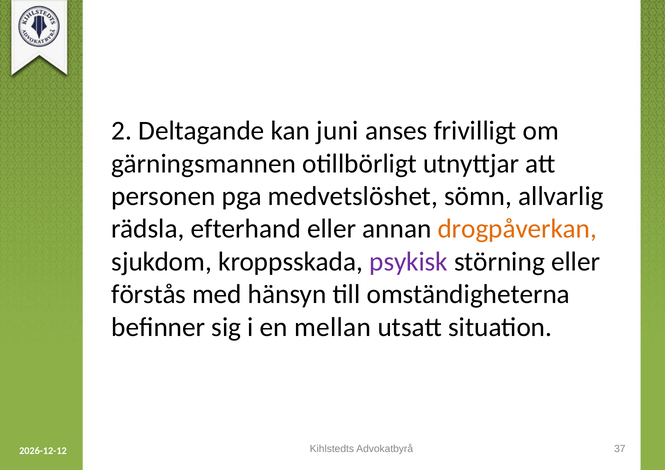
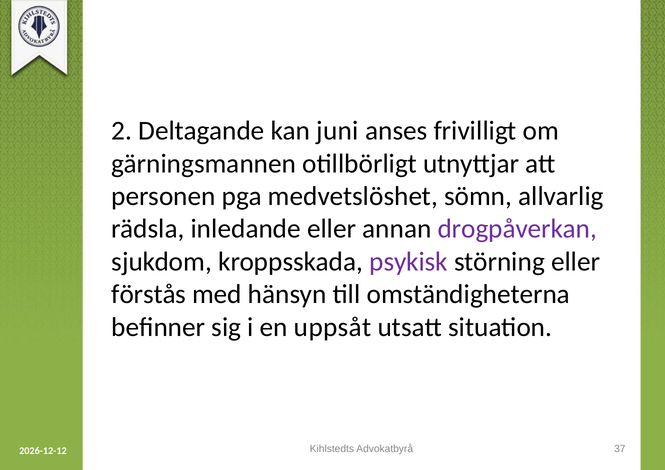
efterhand: efterhand -> inledande
drogpåverkan colour: orange -> purple
mellan: mellan -> uppsåt
